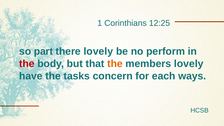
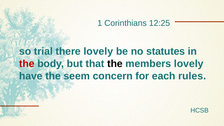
part: part -> trial
perform: perform -> statutes
the at (115, 64) colour: orange -> black
tasks: tasks -> seem
ways: ways -> rules
